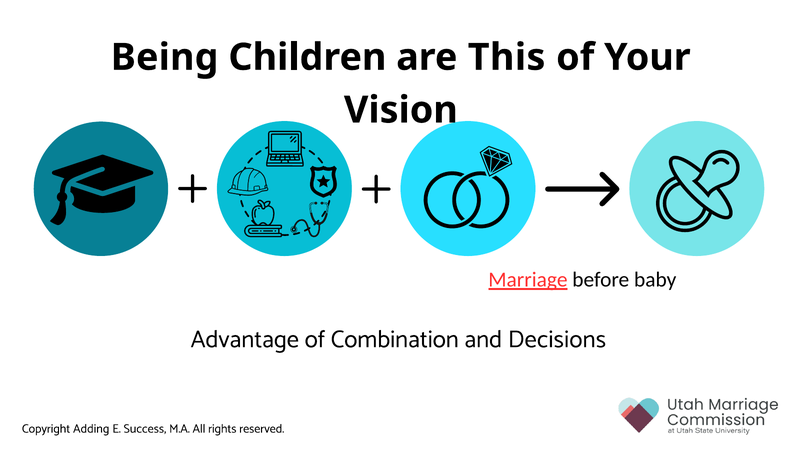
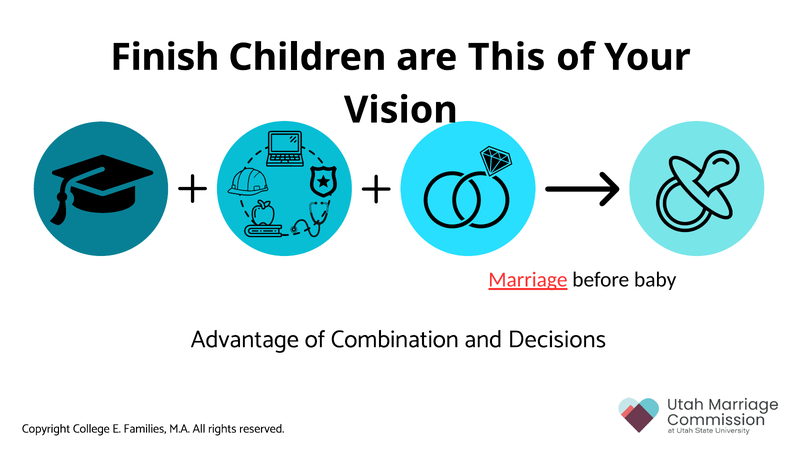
Being: Being -> Finish
Adding: Adding -> College
Success: Success -> Families
